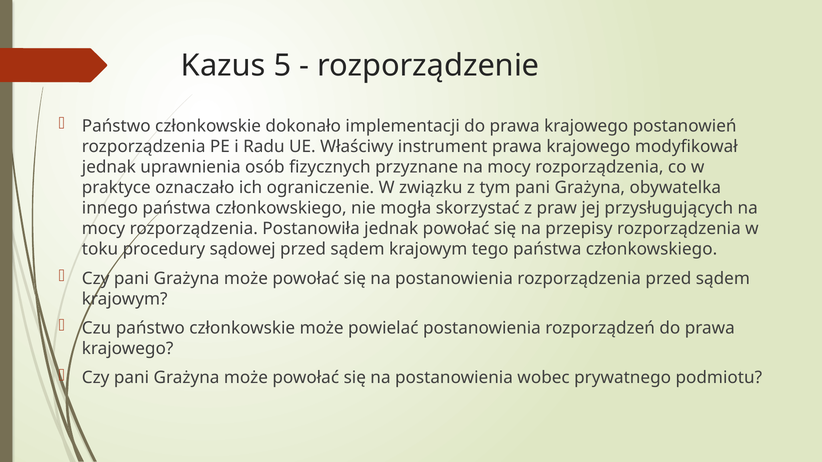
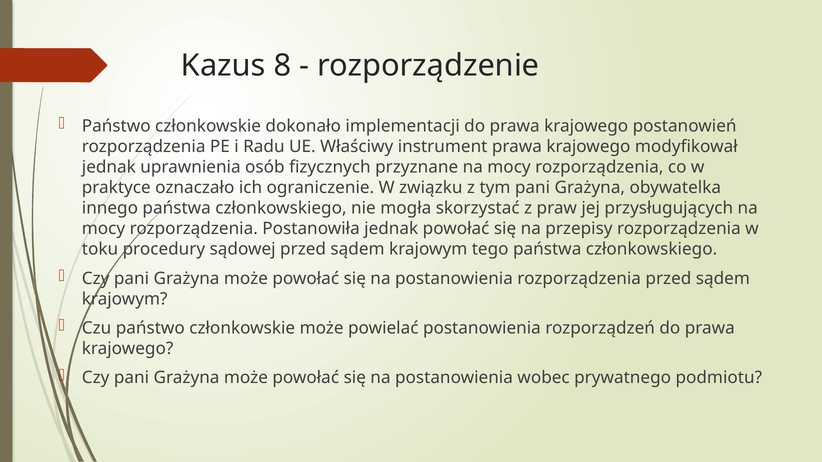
5: 5 -> 8
